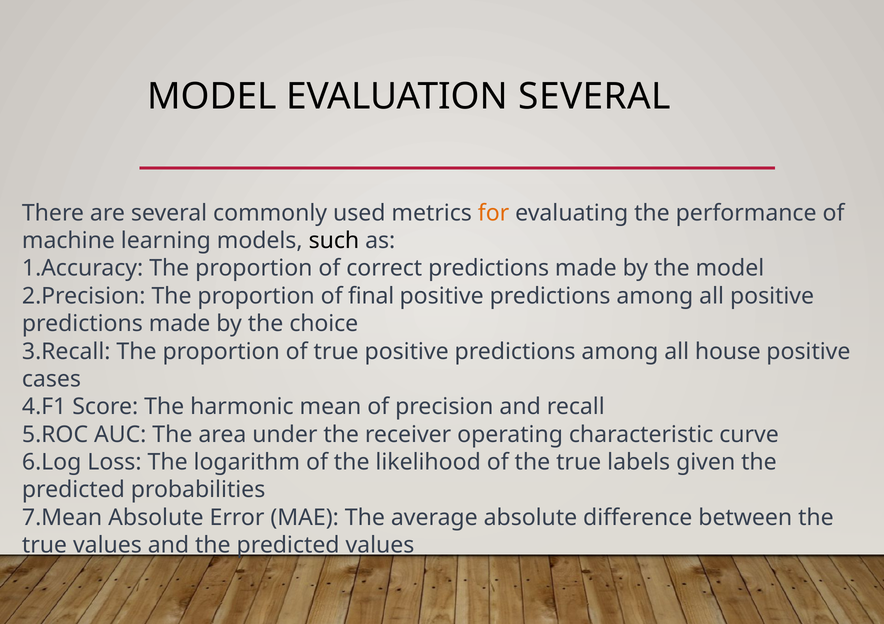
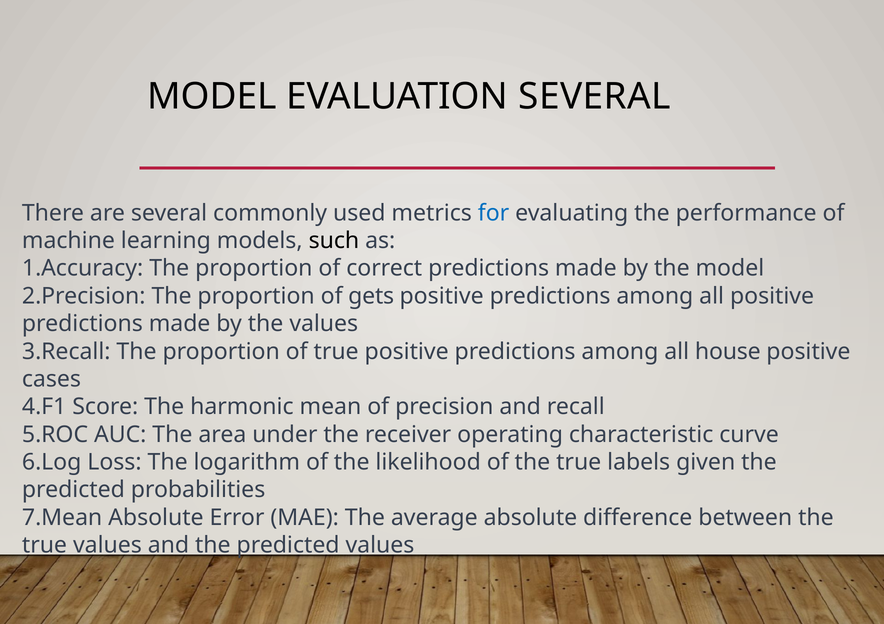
for colour: orange -> blue
final: final -> gets
the choice: choice -> values
